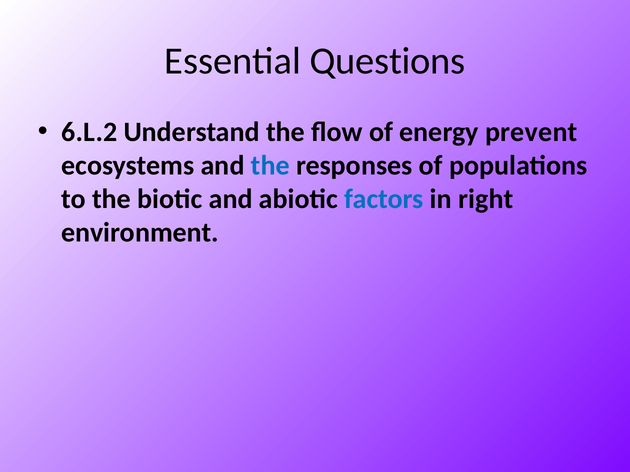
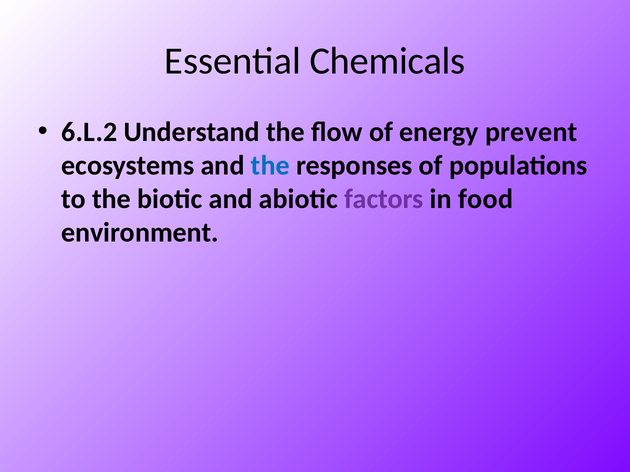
Questions: Questions -> Chemicals
factors colour: blue -> purple
right: right -> food
